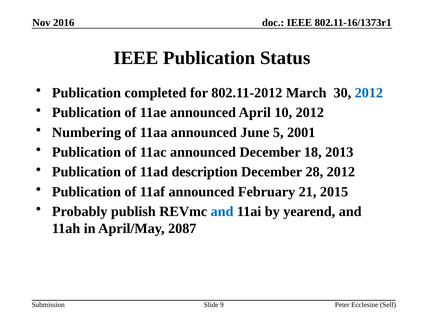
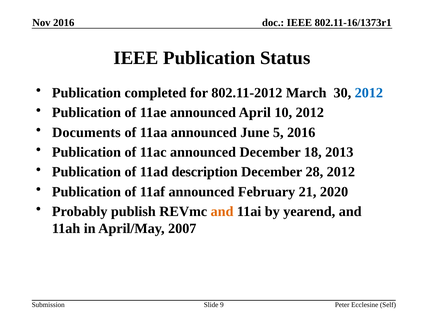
Numbering: Numbering -> Documents
5 2001: 2001 -> 2016
2015: 2015 -> 2020
and at (222, 212) colour: blue -> orange
2087: 2087 -> 2007
